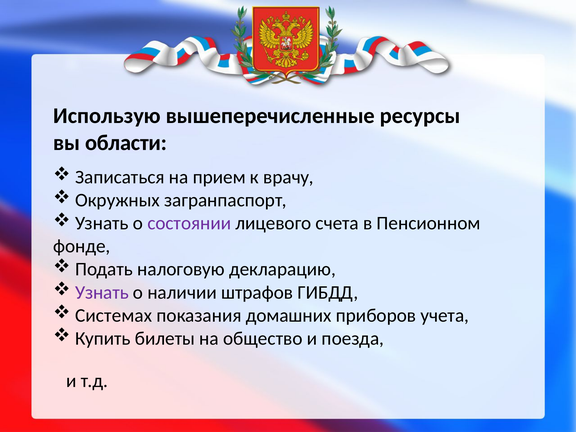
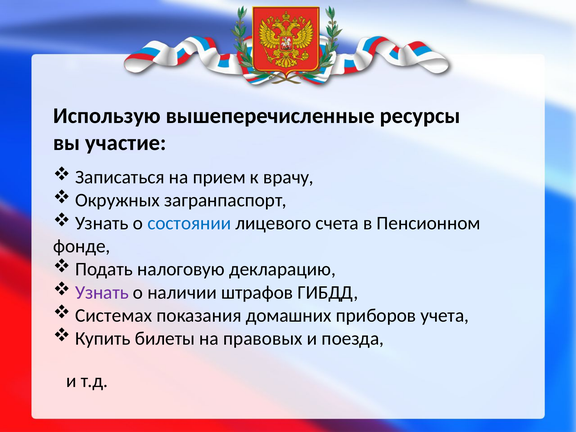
области: области -> участие
состоянии colour: purple -> blue
общество: общество -> правовых
